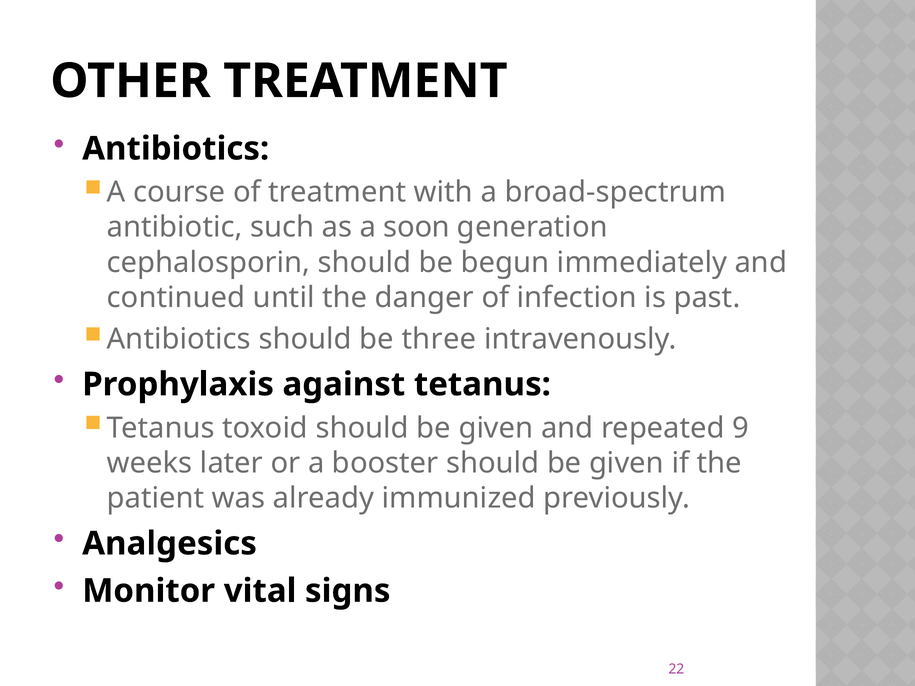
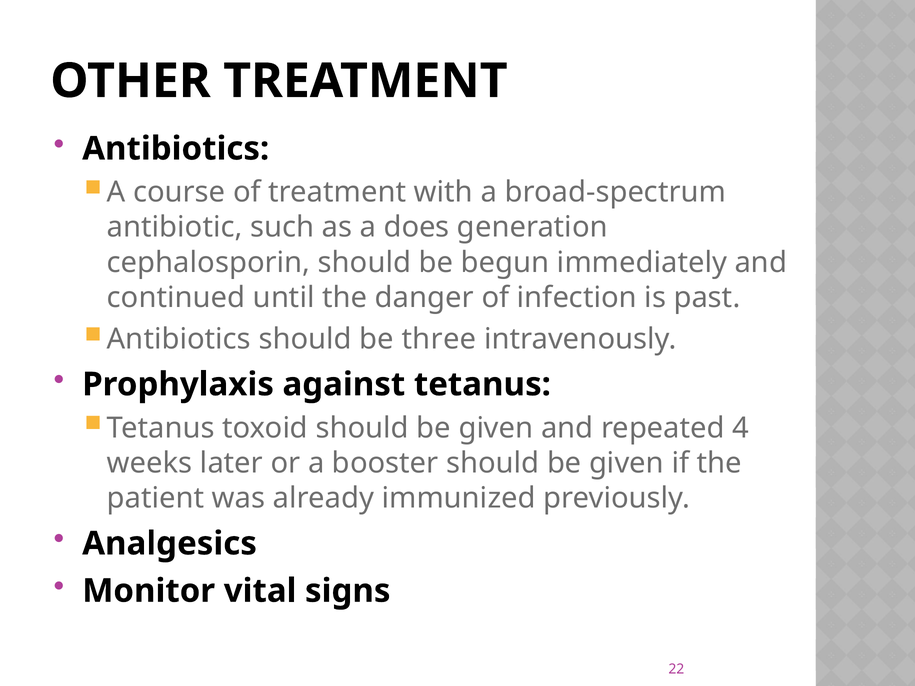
soon: soon -> does
9: 9 -> 4
